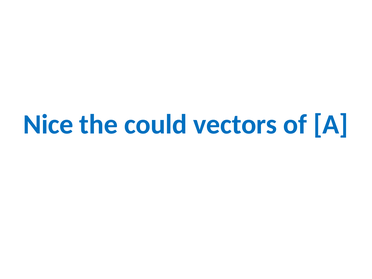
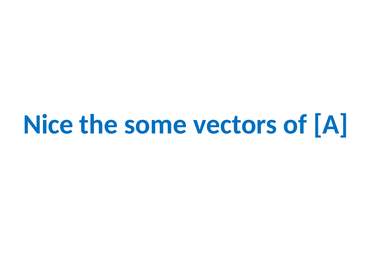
could: could -> some
